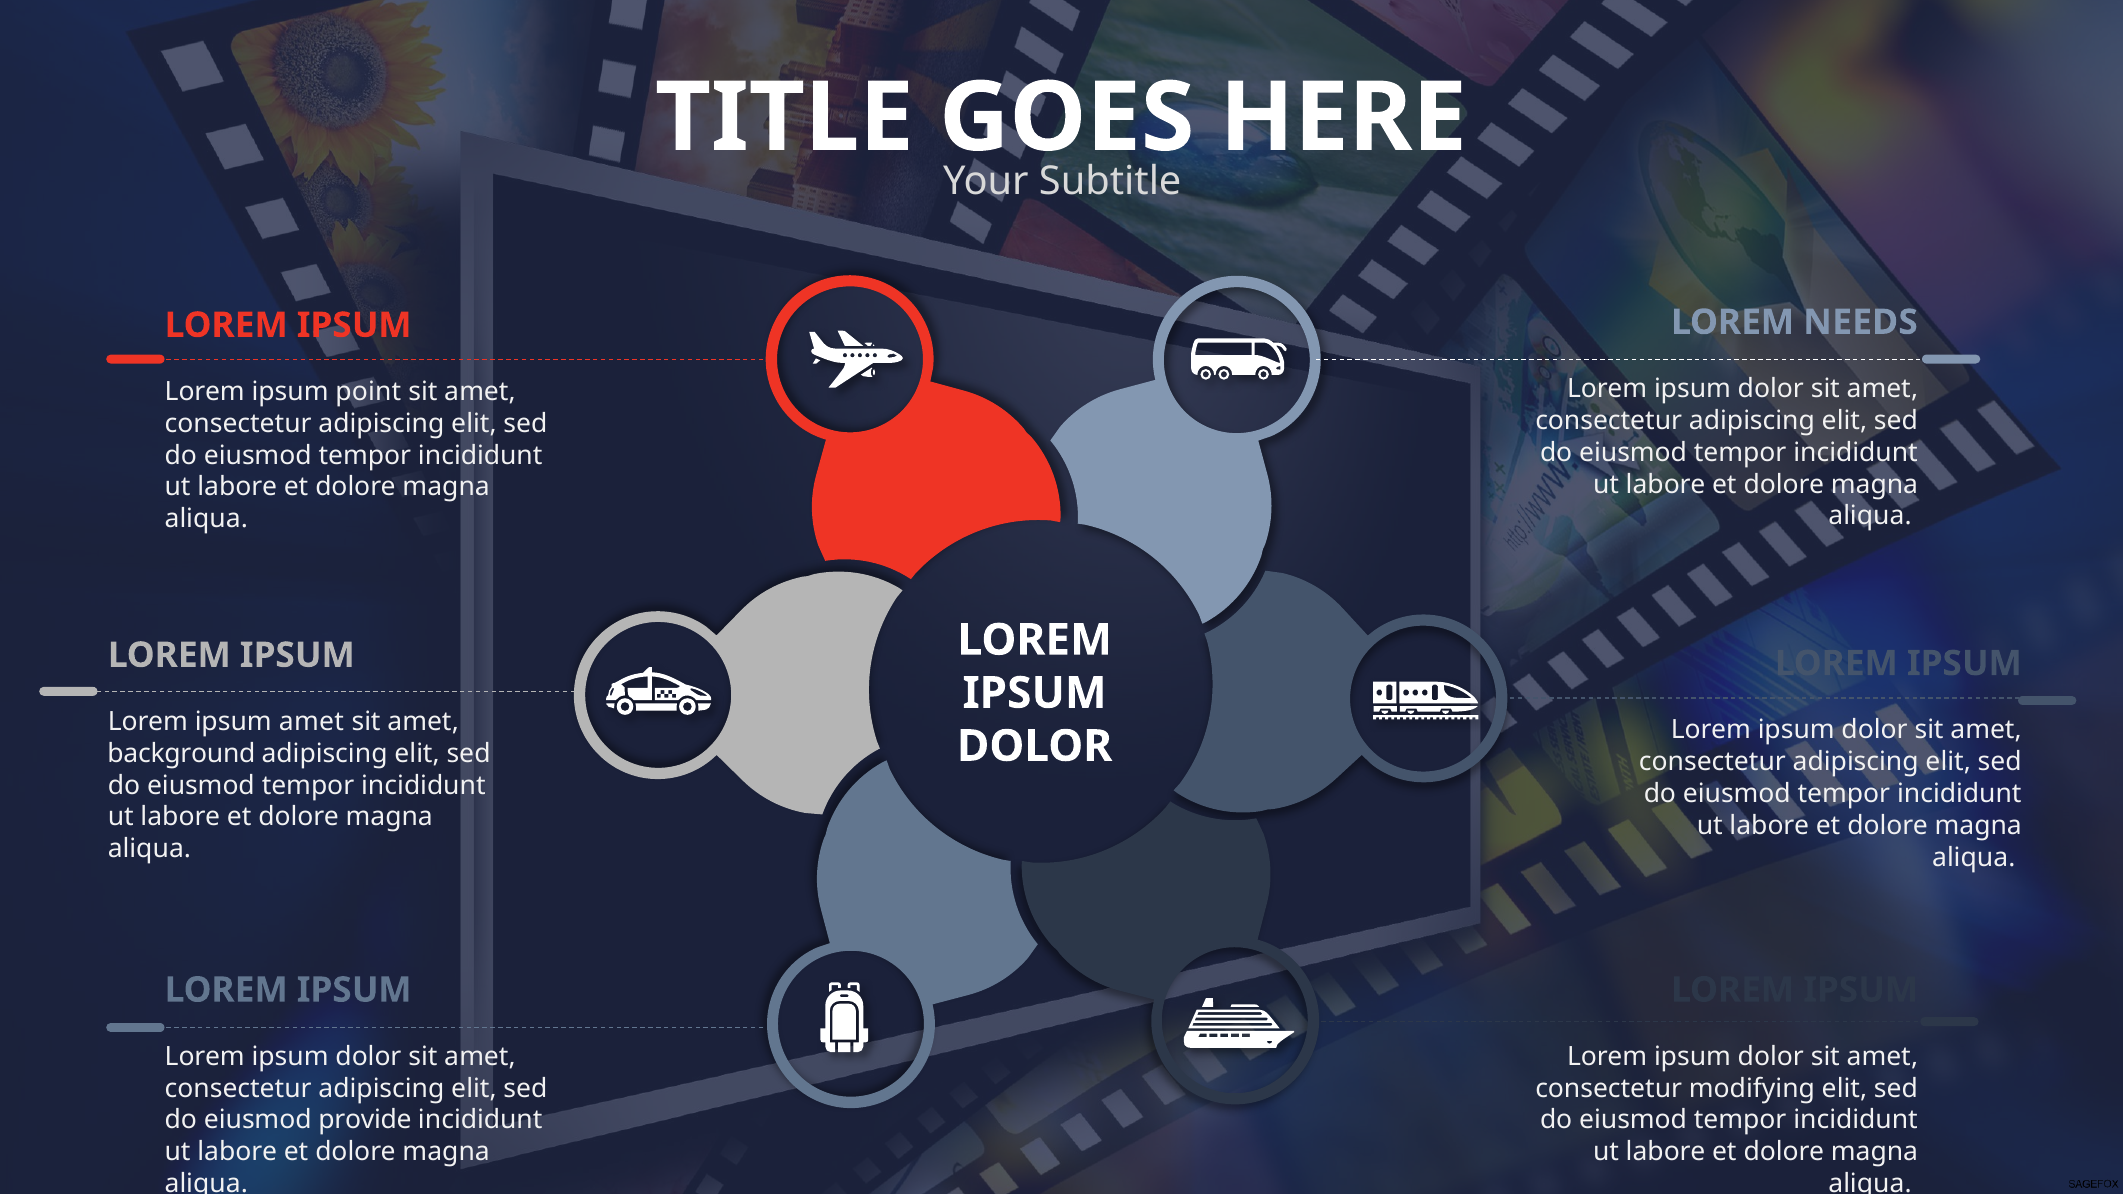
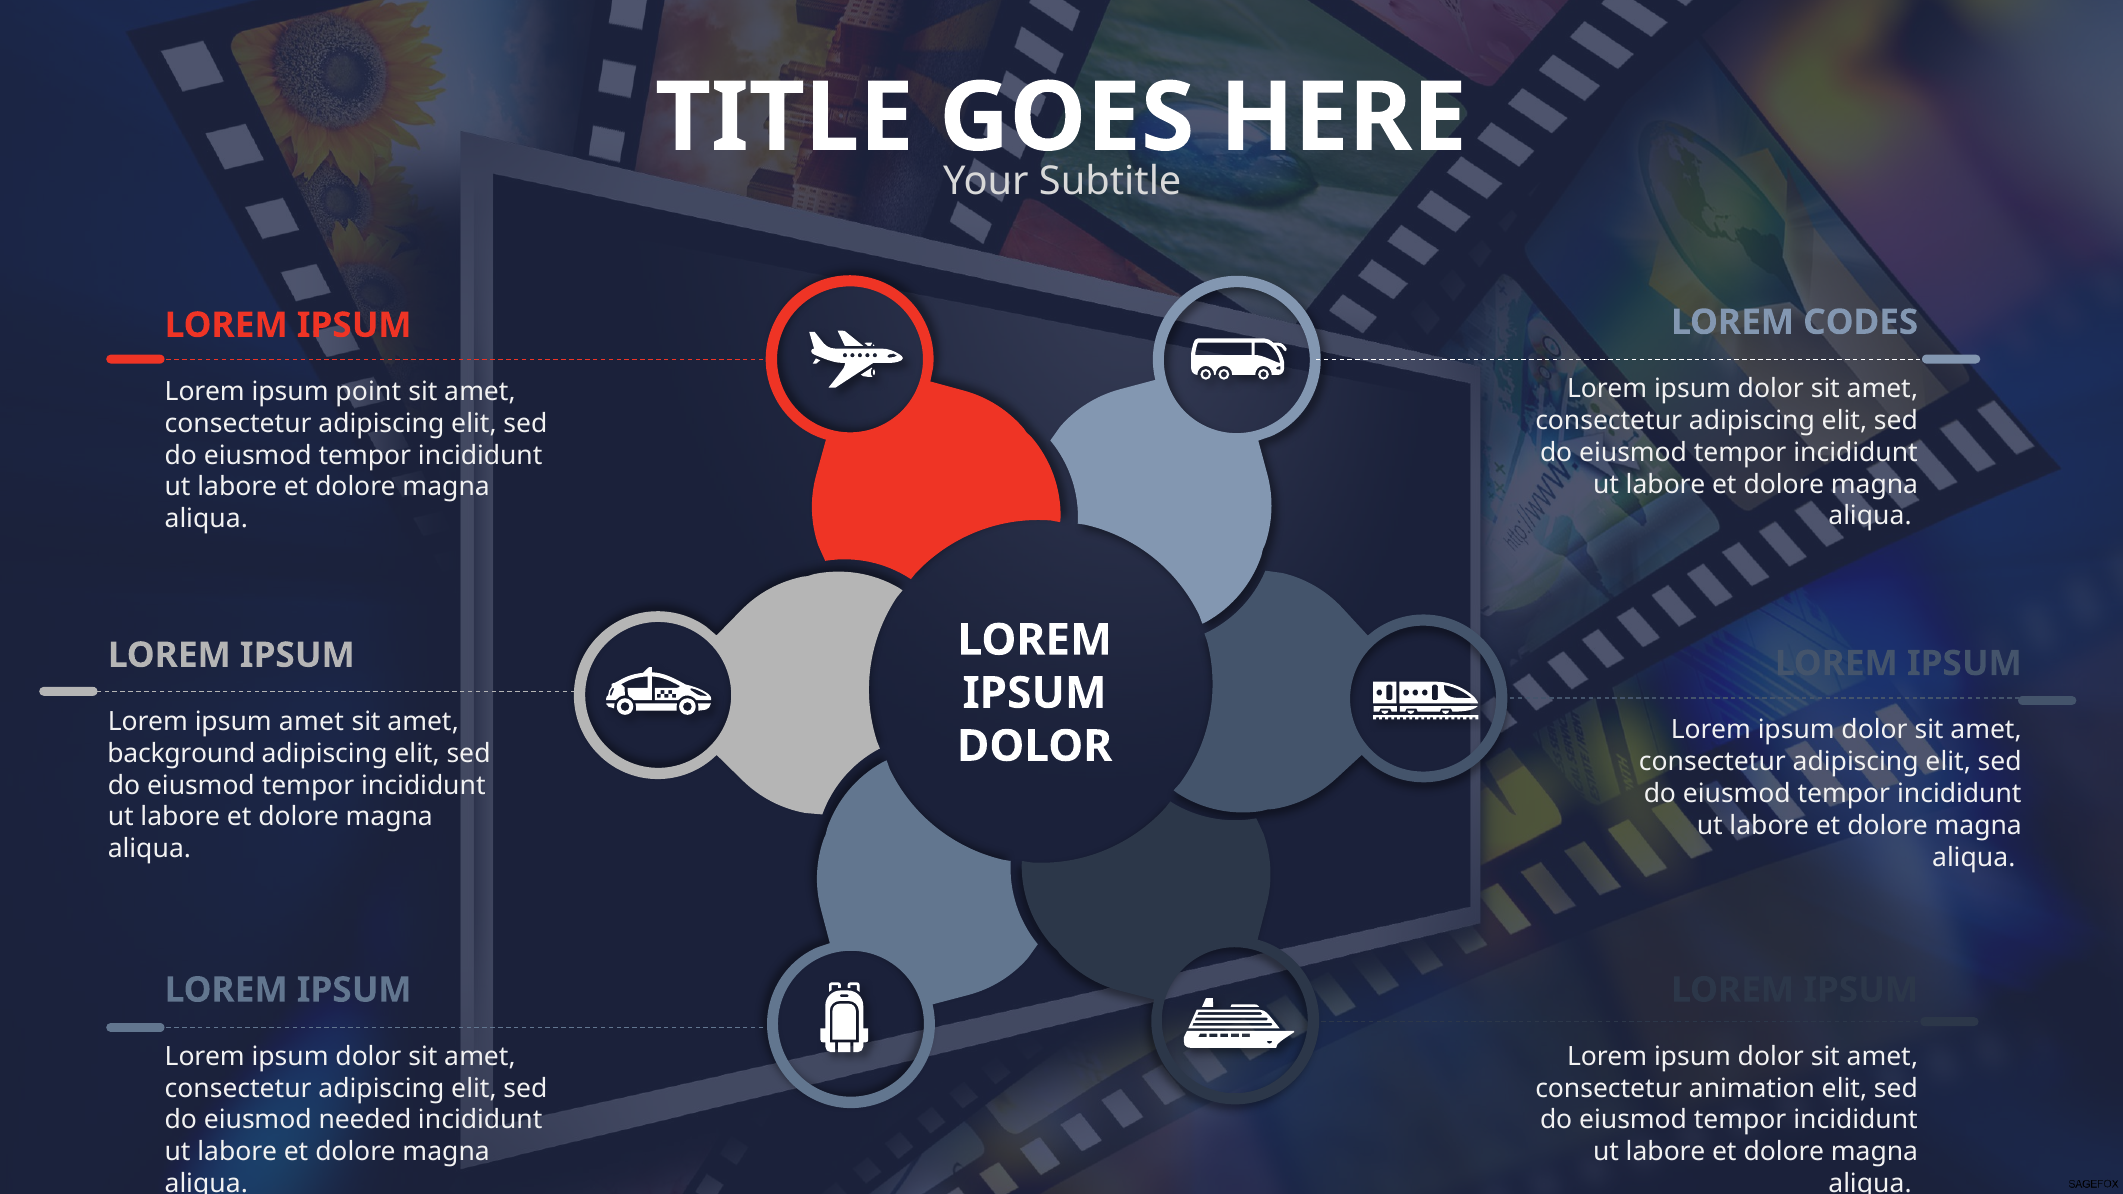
NEEDS: NEEDS -> CODES
modifying: modifying -> animation
provide: provide -> needed
